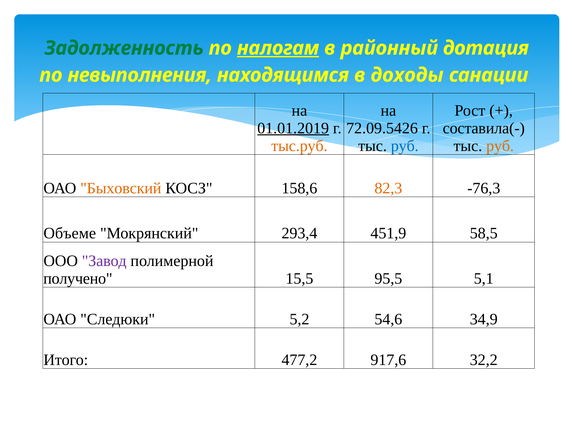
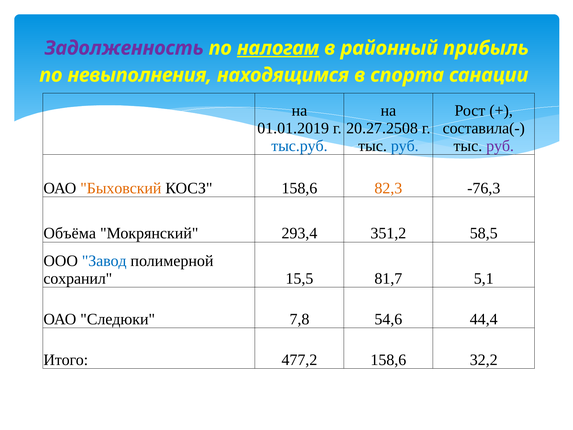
Задолженность colour: green -> purple
дотация: дотация -> прибыль
доходы: доходы -> спорта
01.01.2019 underline: present -> none
72.09.5426: 72.09.5426 -> 20.27.2508
тыс.руб colour: orange -> blue
руб at (500, 146) colour: orange -> purple
Объеме: Объеме -> Объёма
451,9: 451,9 -> 351,2
Завод colour: purple -> blue
получено: получено -> сохранил
95,5: 95,5 -> 81,7
5,2: 5,2 -> 7,8
34,9: 34,9 -> 44,4
477,2 917,6: 917,6 -> 158,6
